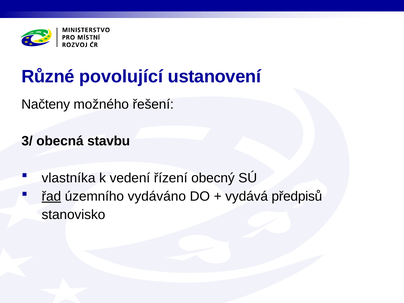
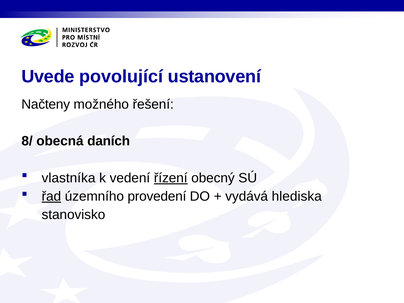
Různé: Různé -> Uvede
3/: 3/ -> 8/
stavbu: stavbu -> daních
řízení underline: none -> present
vydáváno: vydáváno -> provedení
předpisů: předpisů -> hlediska
